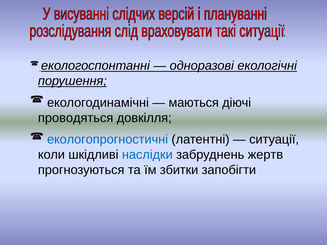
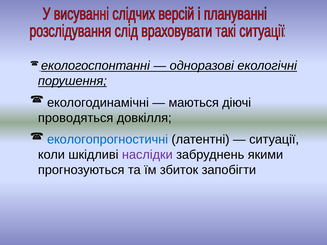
наслідки colour: blue -> purple
жертв: жертв -> якими
збитки: збитки -> збиток
